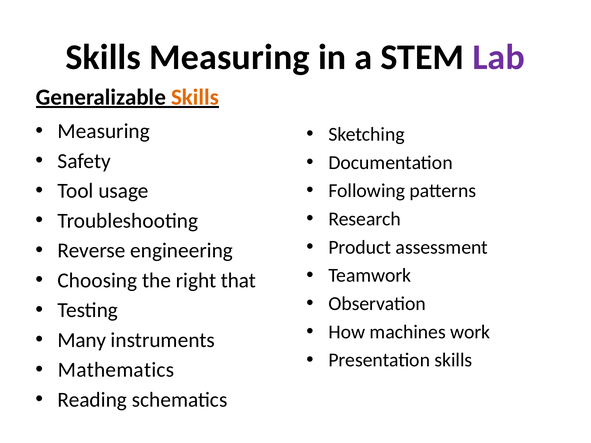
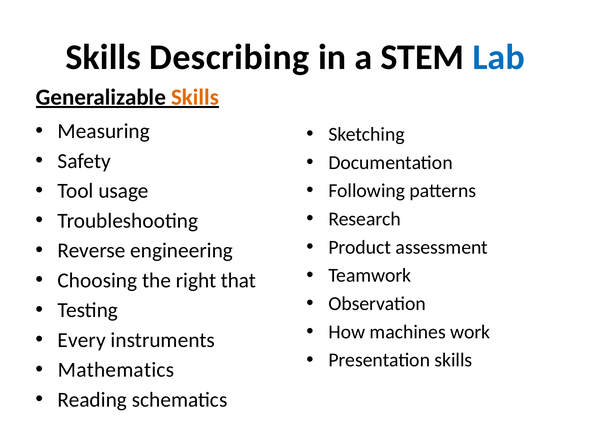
Skills Measuring: Measuring -> Describing
Lab colour: purple -> blue
Many: Many -> Every
